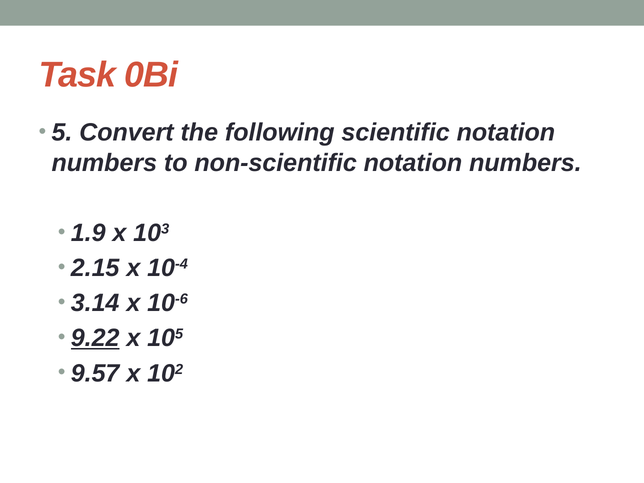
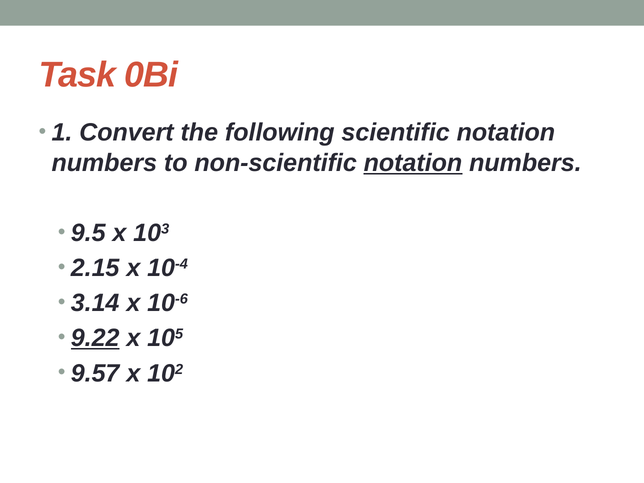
5: 5 -> 1
notation at (413, 163) underline: none -> present
1.9: 1.9 -> 9.5
